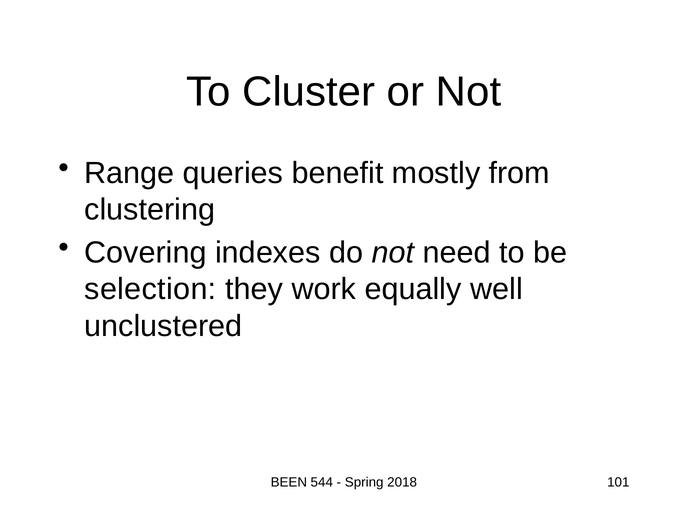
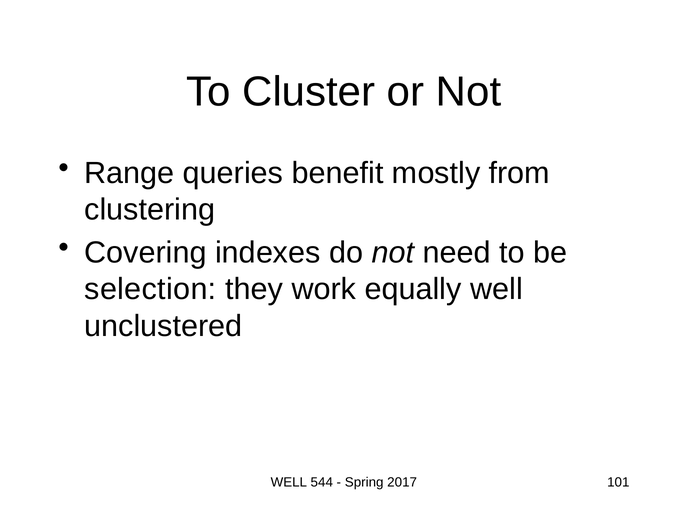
BEEN at (289, 483): BEEN -> WELL
2018: 2018 -> 2017
